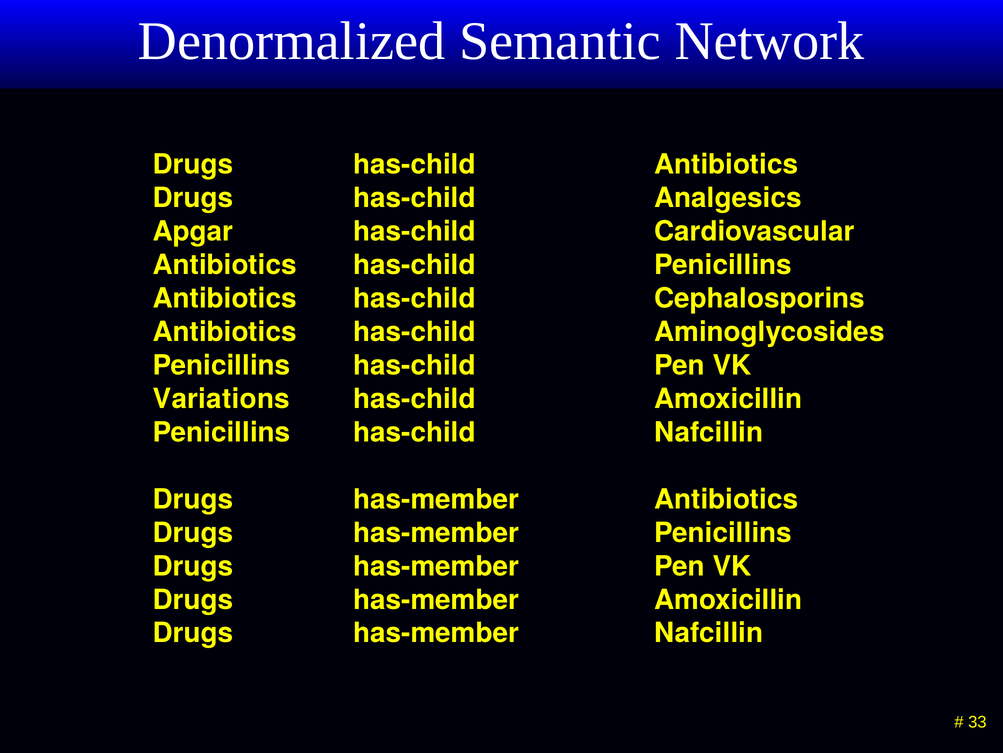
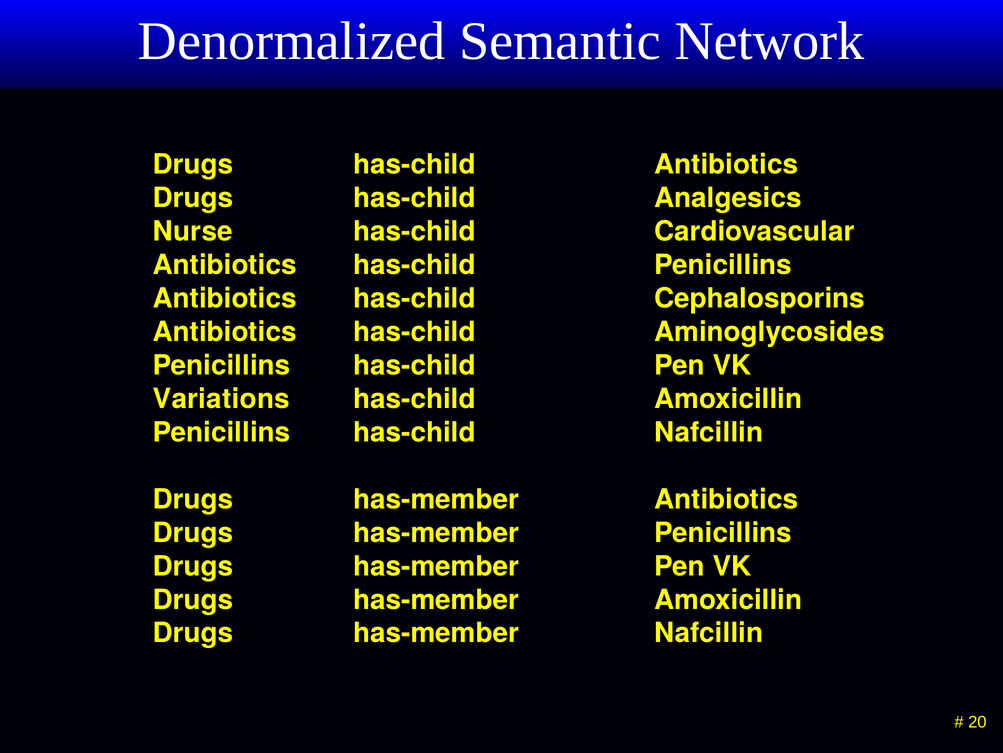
Apgar: Apgar -> Nurse
33: 33 -> 20
